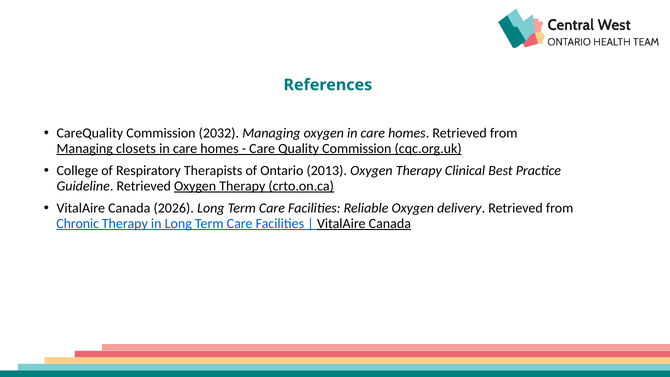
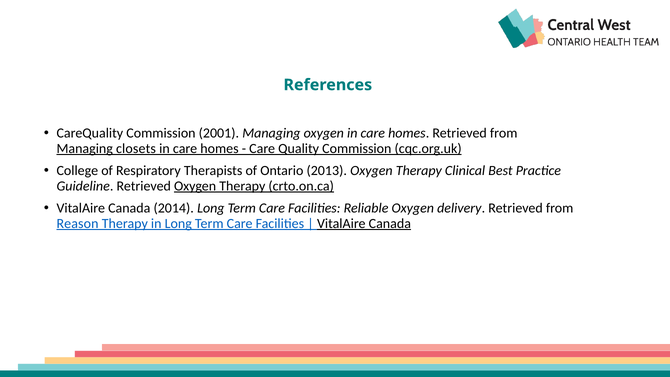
2032: 2032 -> 2001
2026: 2026 -> 2014
Chronic: Chronic -> Reason
